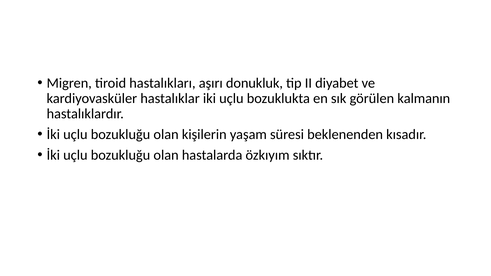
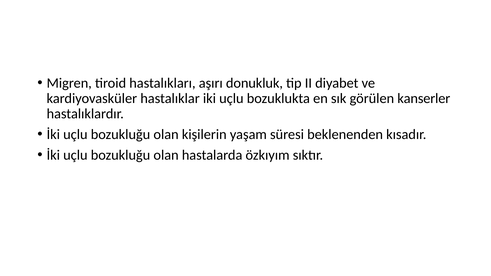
kalmanın: kalmanın -> kanserler
